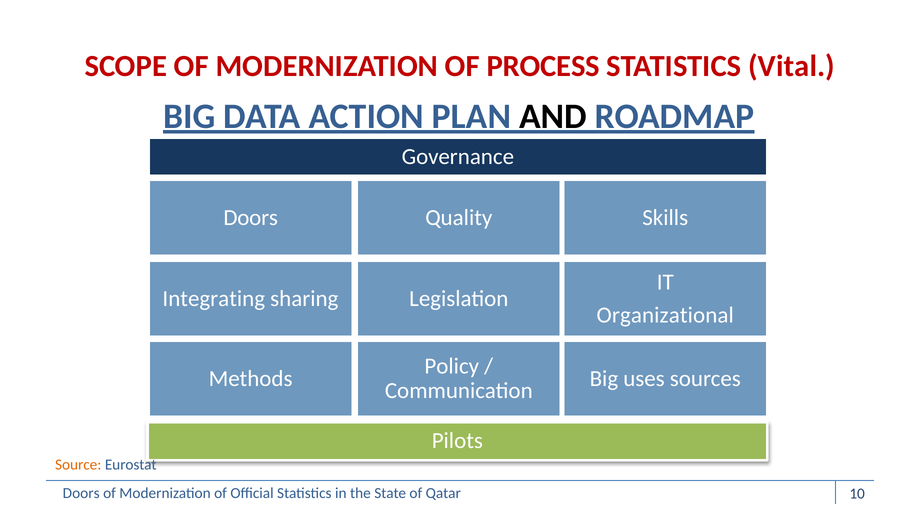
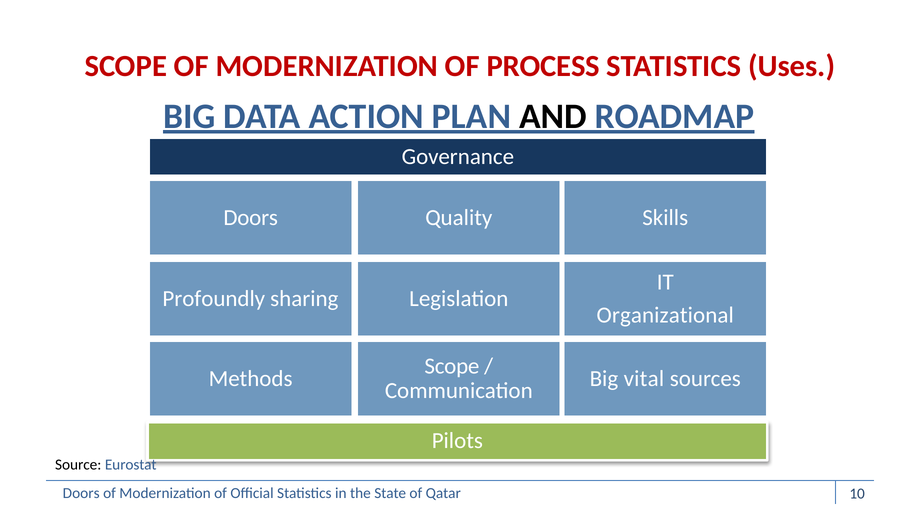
Vital: Vital -> Uses
Integrating: Integrating -> Profoundly
Policy at (452, 366): Policy -> Scope
uses: uses -> vital
Source colour: orange -> black
